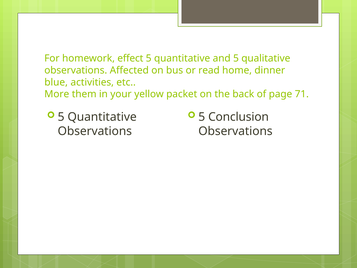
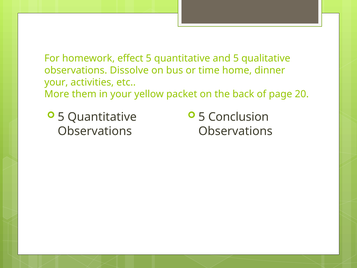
Affected: Affected -> Dissolve
read: read -> time
blue at (56, 82): blue -> your
71: 71 -> 20
